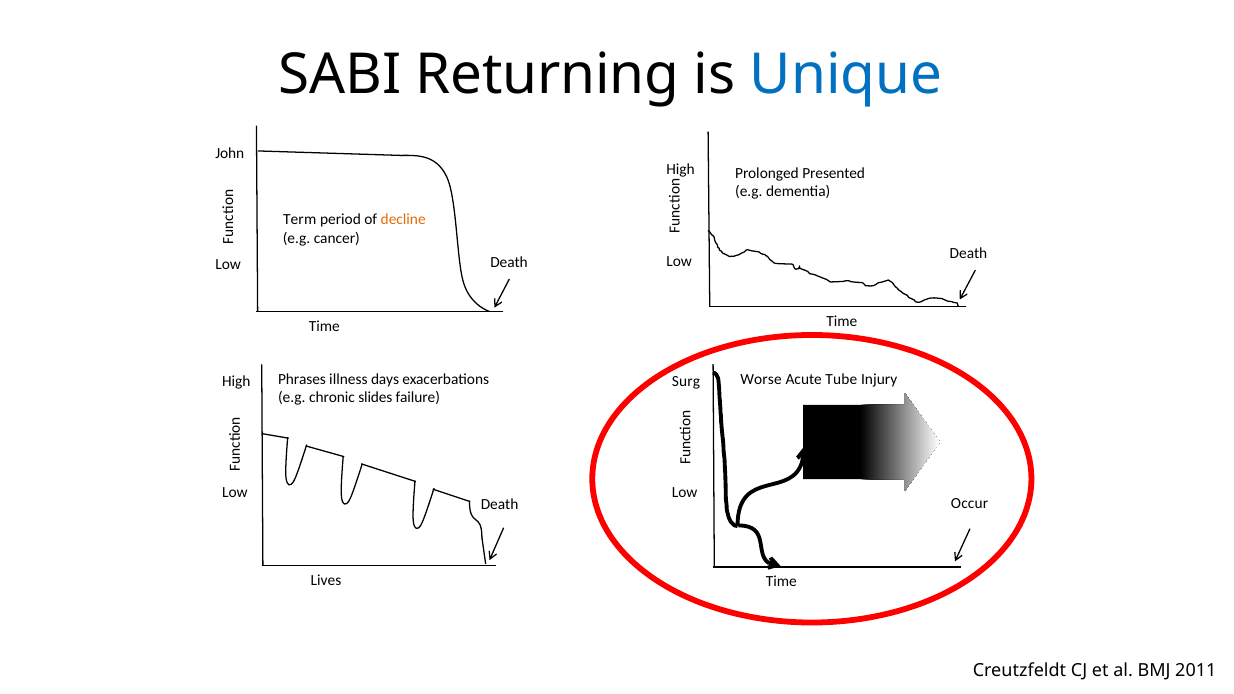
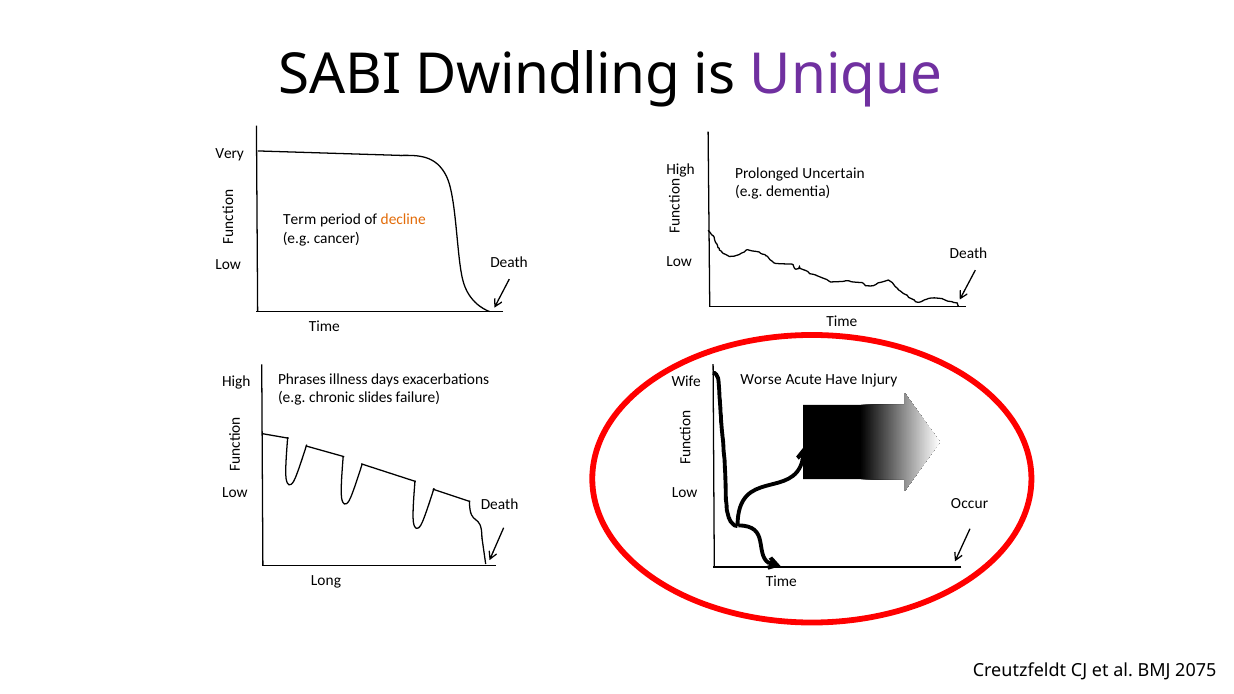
Returning: Returning -> Dwindling
Unique colour: blue -> purple
John: John -> Very
Presented: Presented -> Uncertain
Tube: Tube -> Have
Surg: Surg -> Wife
Lives: Lives -> Long
2011: 2011 -> 2075
